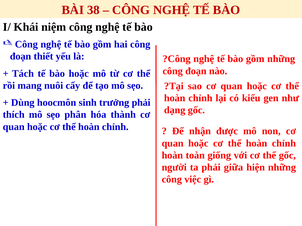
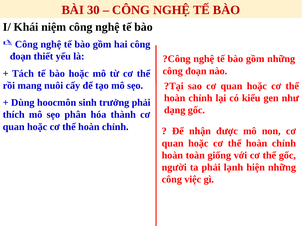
38: 38 -> 30
giữa: giữa -> lạnh
